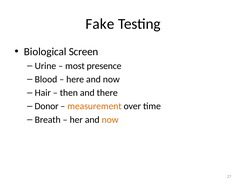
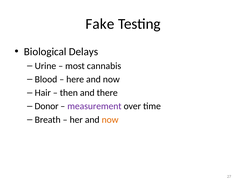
Screen: Screen -> Delays
presence: presence -> cannabis
measurement colour: orange -> purple
